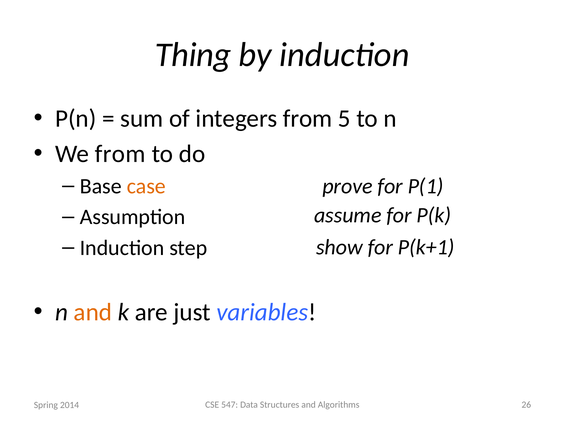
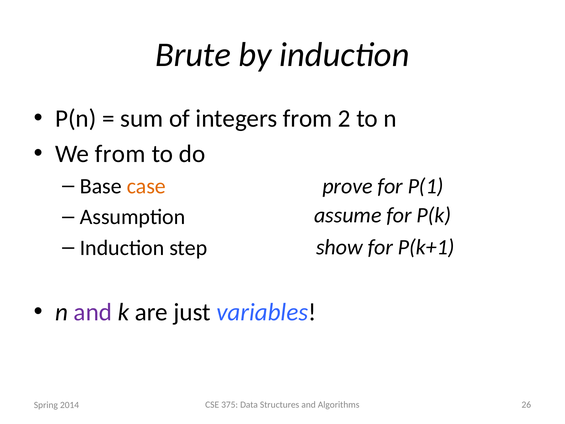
Thing: Thing -> Brute
5: 5 -> 2
and at (93, 312) colour: orange -> purple
547: 547 -> 375
